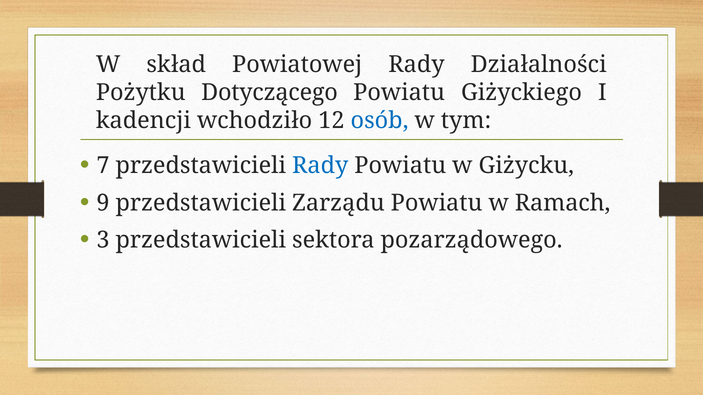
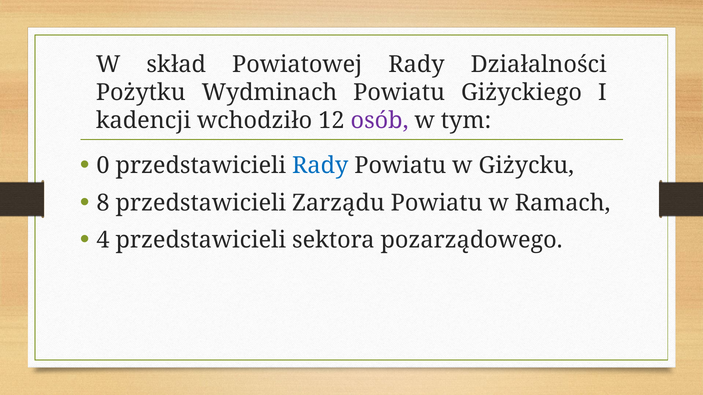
Dotyczącego: Dotyczącego -> Wydminach
osób colour: blue -> purple
7: 7 -> 0
9: 9 -> 8
3: 3 -> 4
